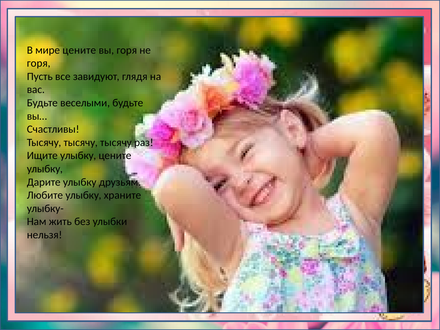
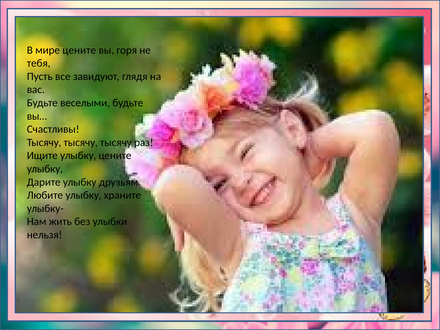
горя at (39, 63): горя -> тебя
